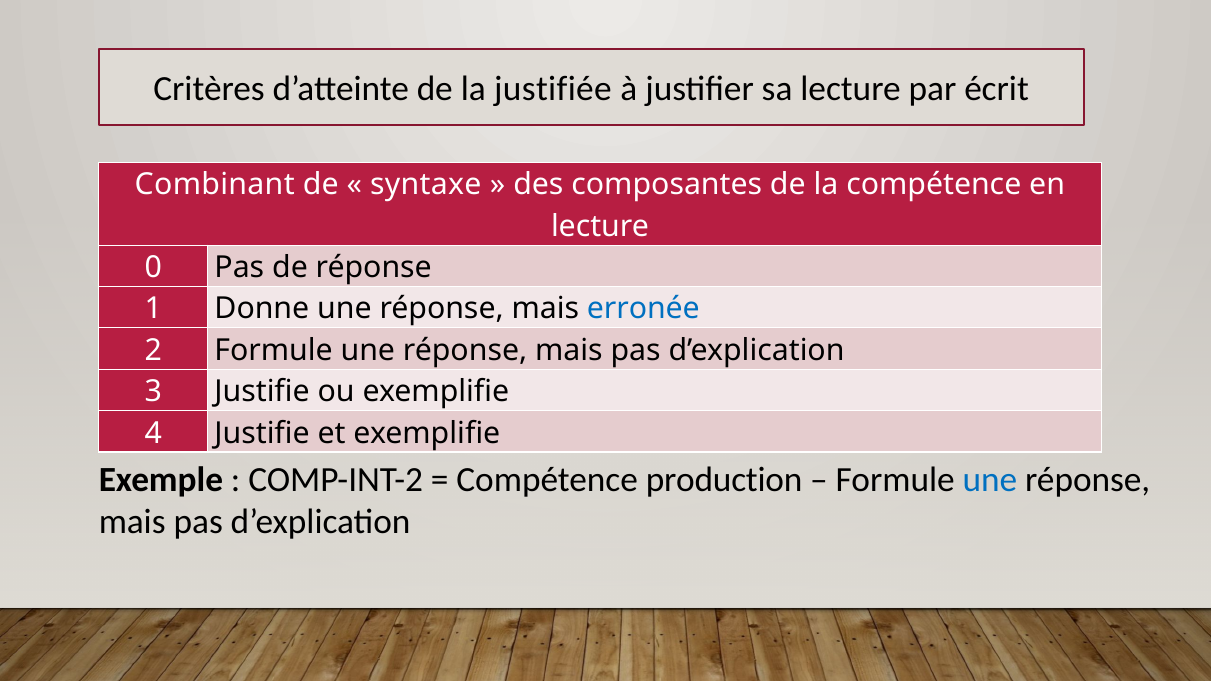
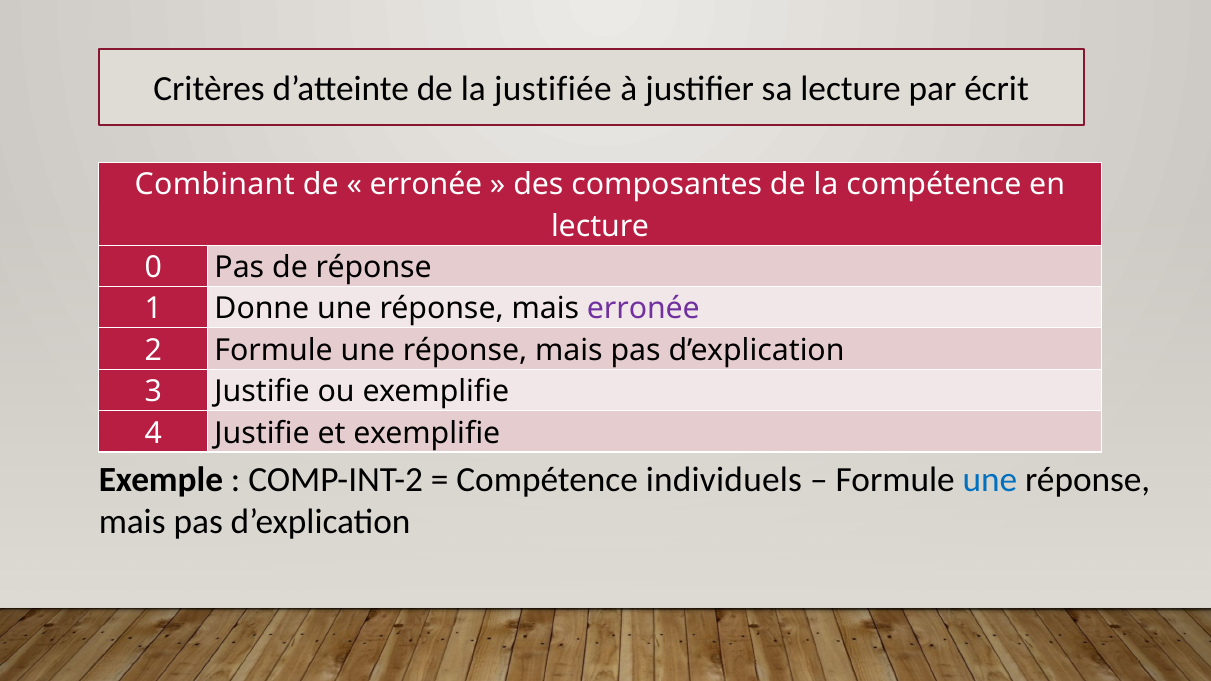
syntaxe at (426, 185): syntaxe -> erronée
erronée at (643, 309) colour: blue -> purple
production: production -> individuels
